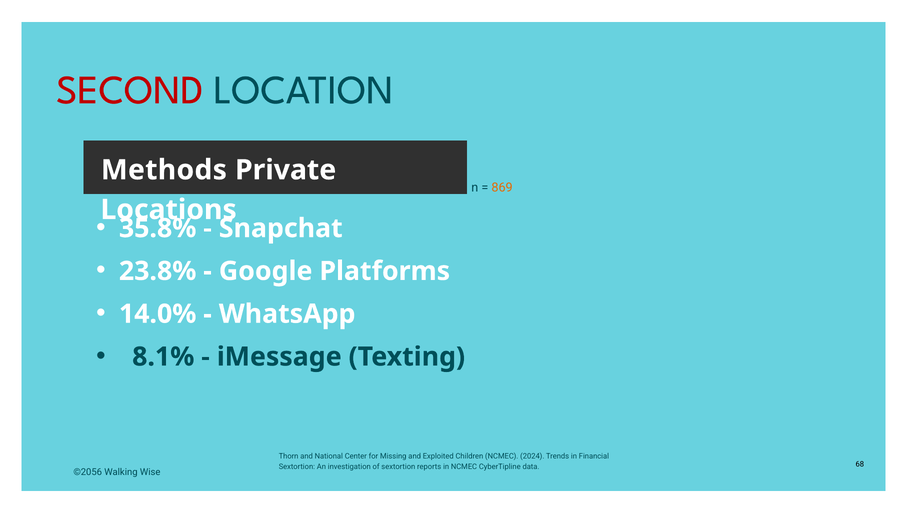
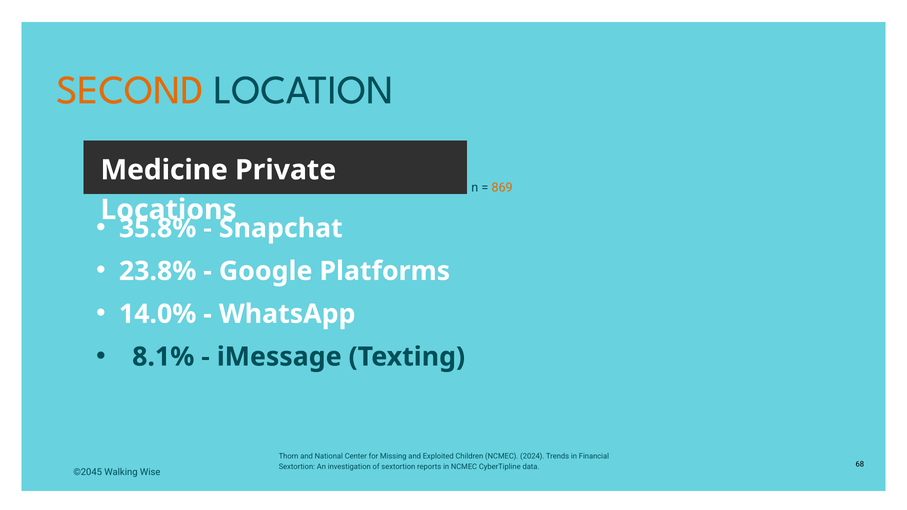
SECOND colour: red -> orange
Methods: Methods -> Medicine
©2056: ©2056 -> ©2045
